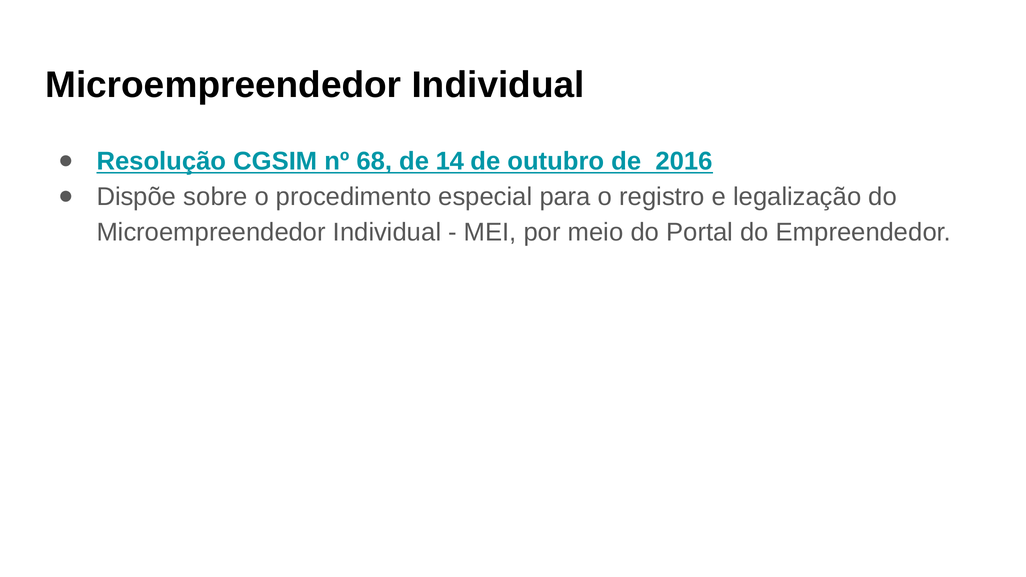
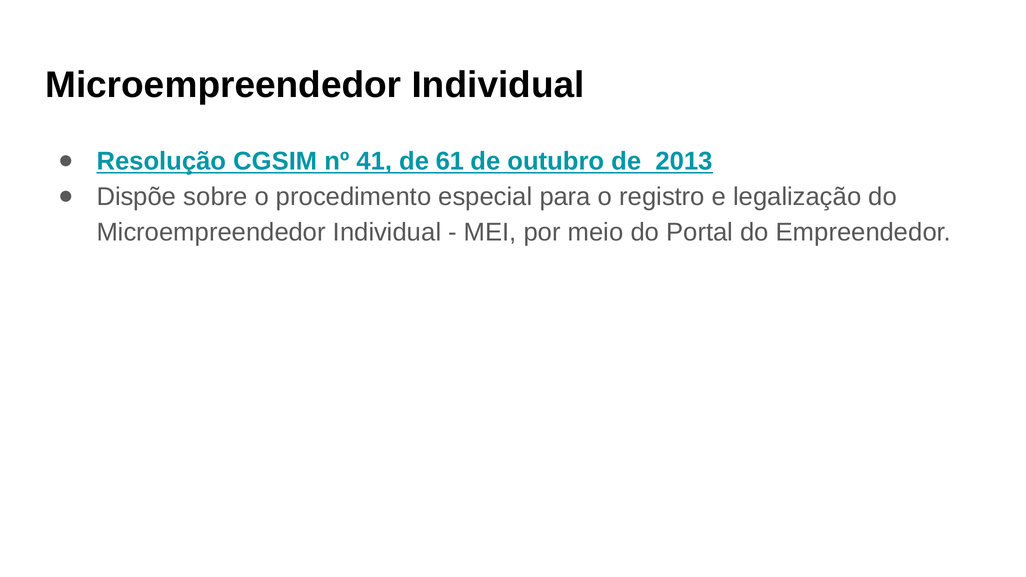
68: 68 -> 41
14: 14 -> 61
2016: 2016 -> 2013
